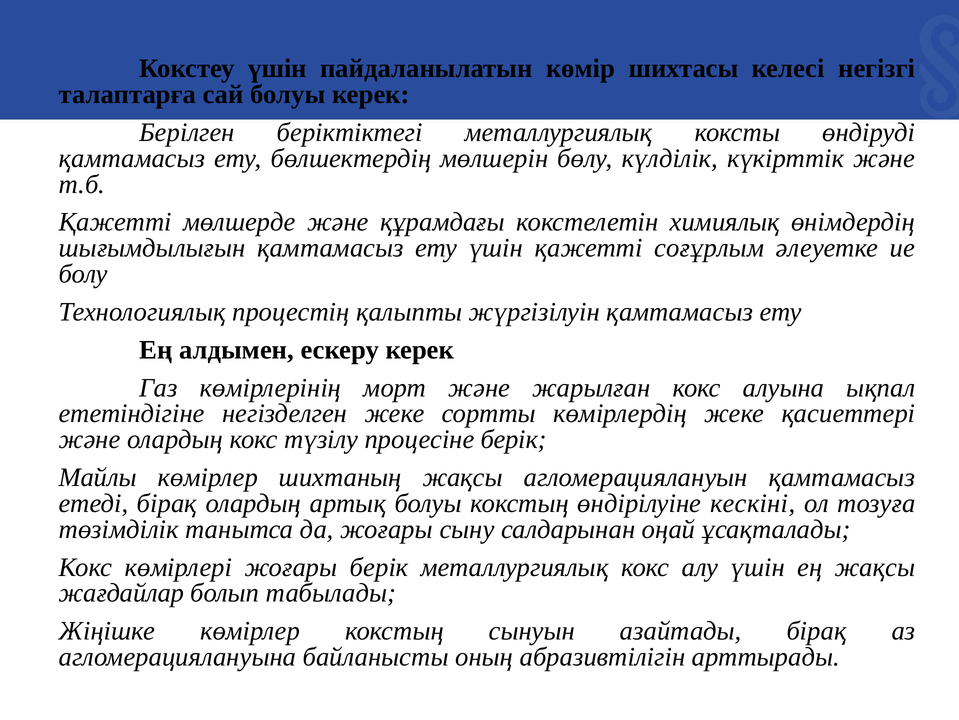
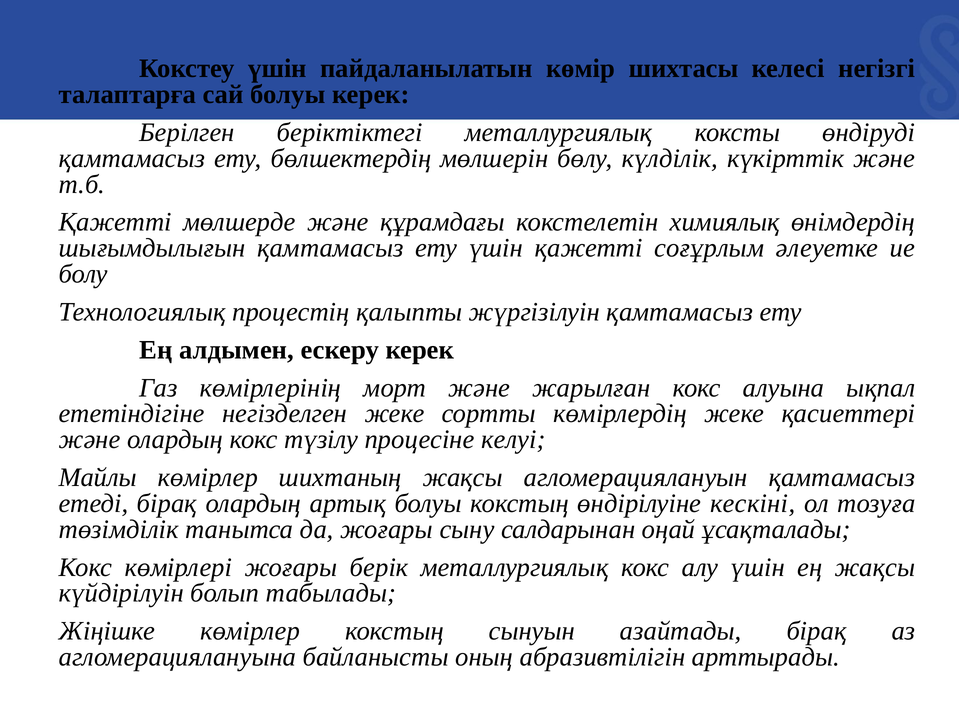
процесіне берік: берік -> келуі
жағдайлар: жағдайлар -> күйдірілуін
